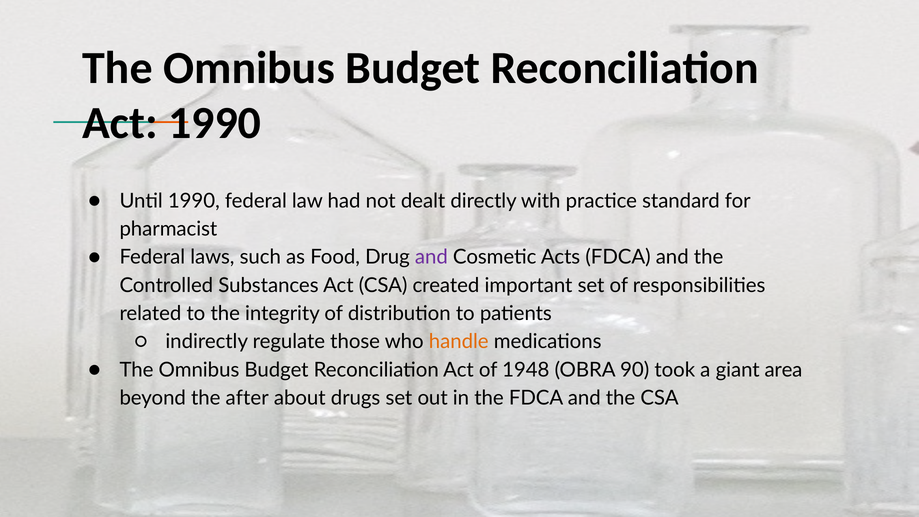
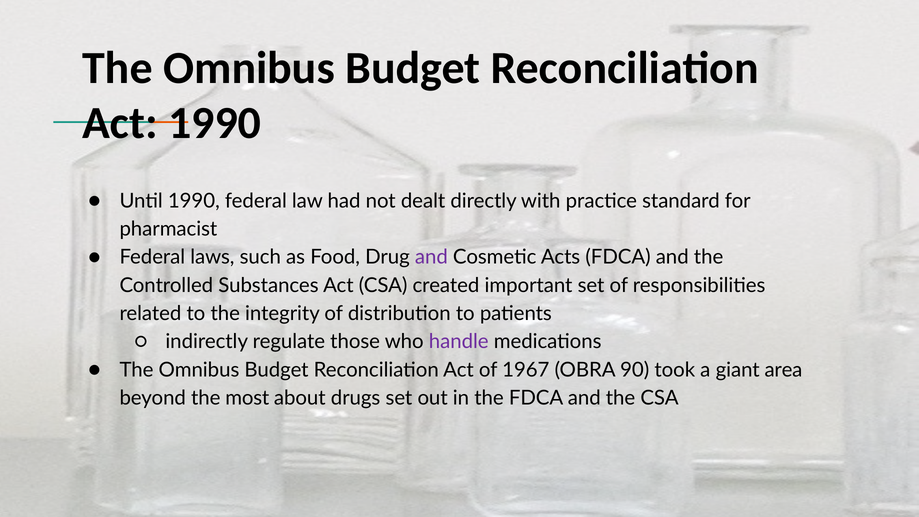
handle colour: orange -> purple
1948: 1948 -> 1967
after: after -> most
